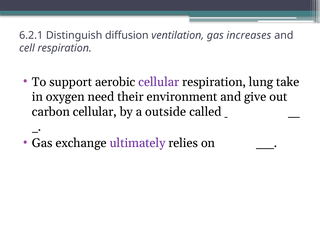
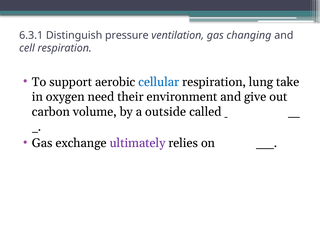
6.2.1: 6.2.1 -> 6.3.1
diffusion: diffusion -> pressure
increases: increases -> changing
cellular at (159, 82) colour: purple -> blue
carbon cellular: cellular -> volume
